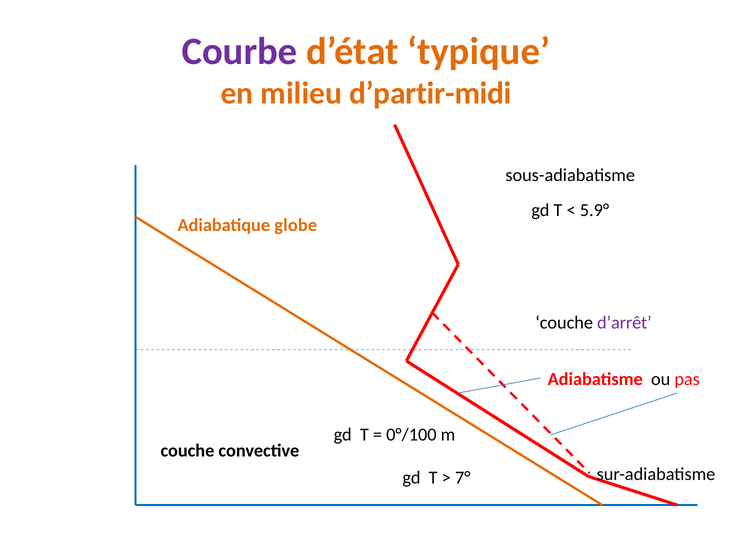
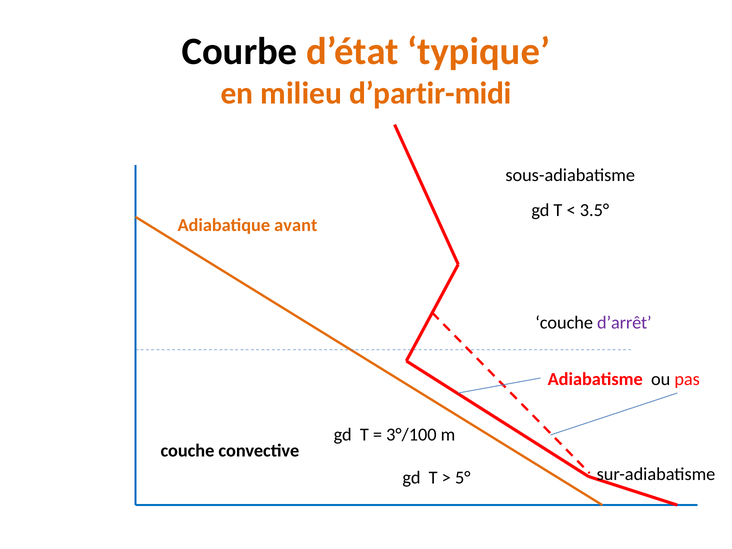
Courbe colour: purple -> black
5.9°: 5.9° -> 3.5°
globe: globe -> avant
0°/100: 0°/100 -> 3°/100
7°: 7° -> 5°
